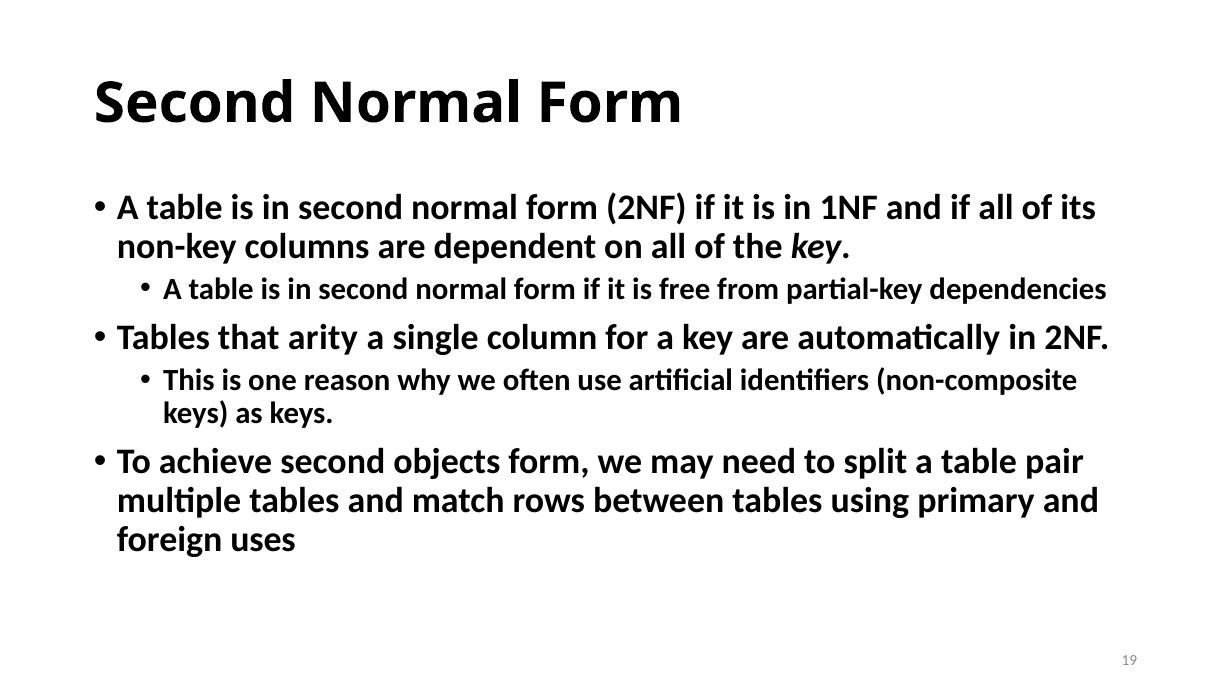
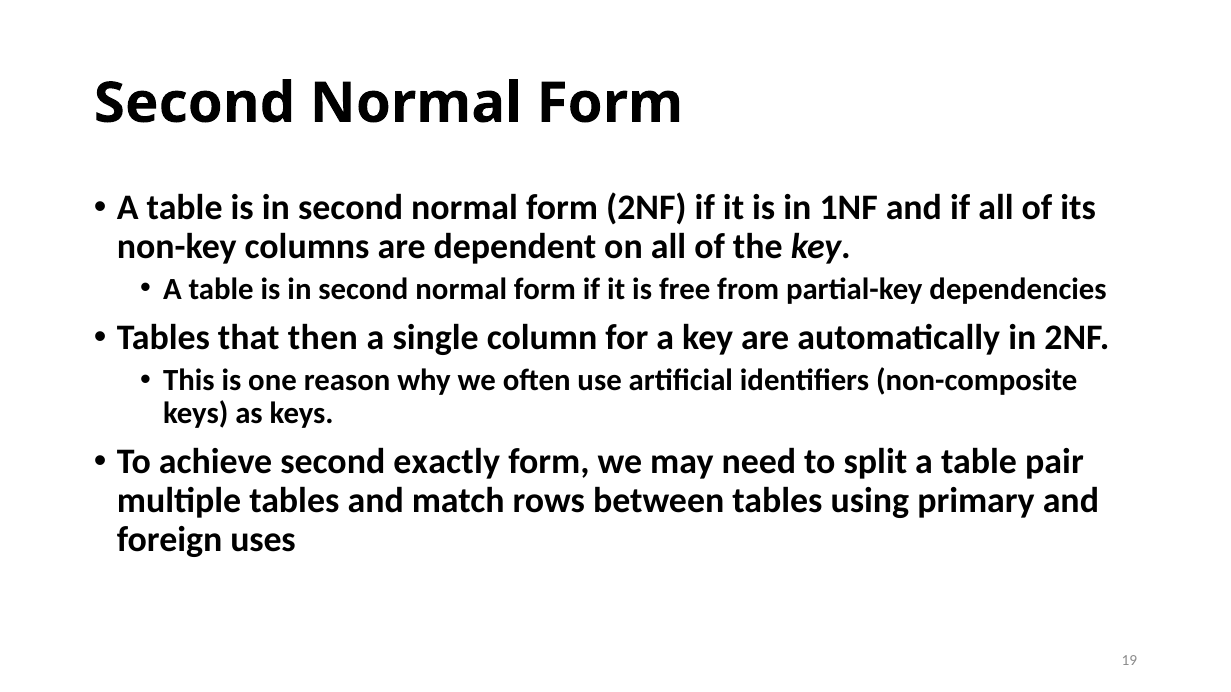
arity: arity -> then
objects: objects -> exactly
